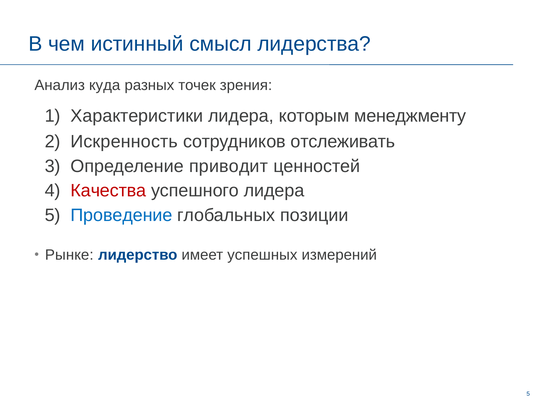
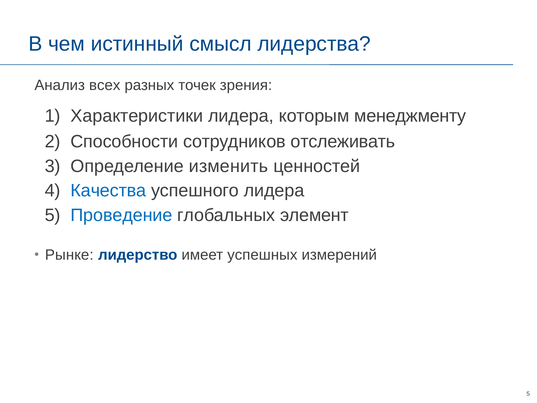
куда: куда -> всех
Искренность: Искренность -> Способности
приводит: приводит -> изменить
Качества colour: red -> blue
позиции: позиции -> элемент
